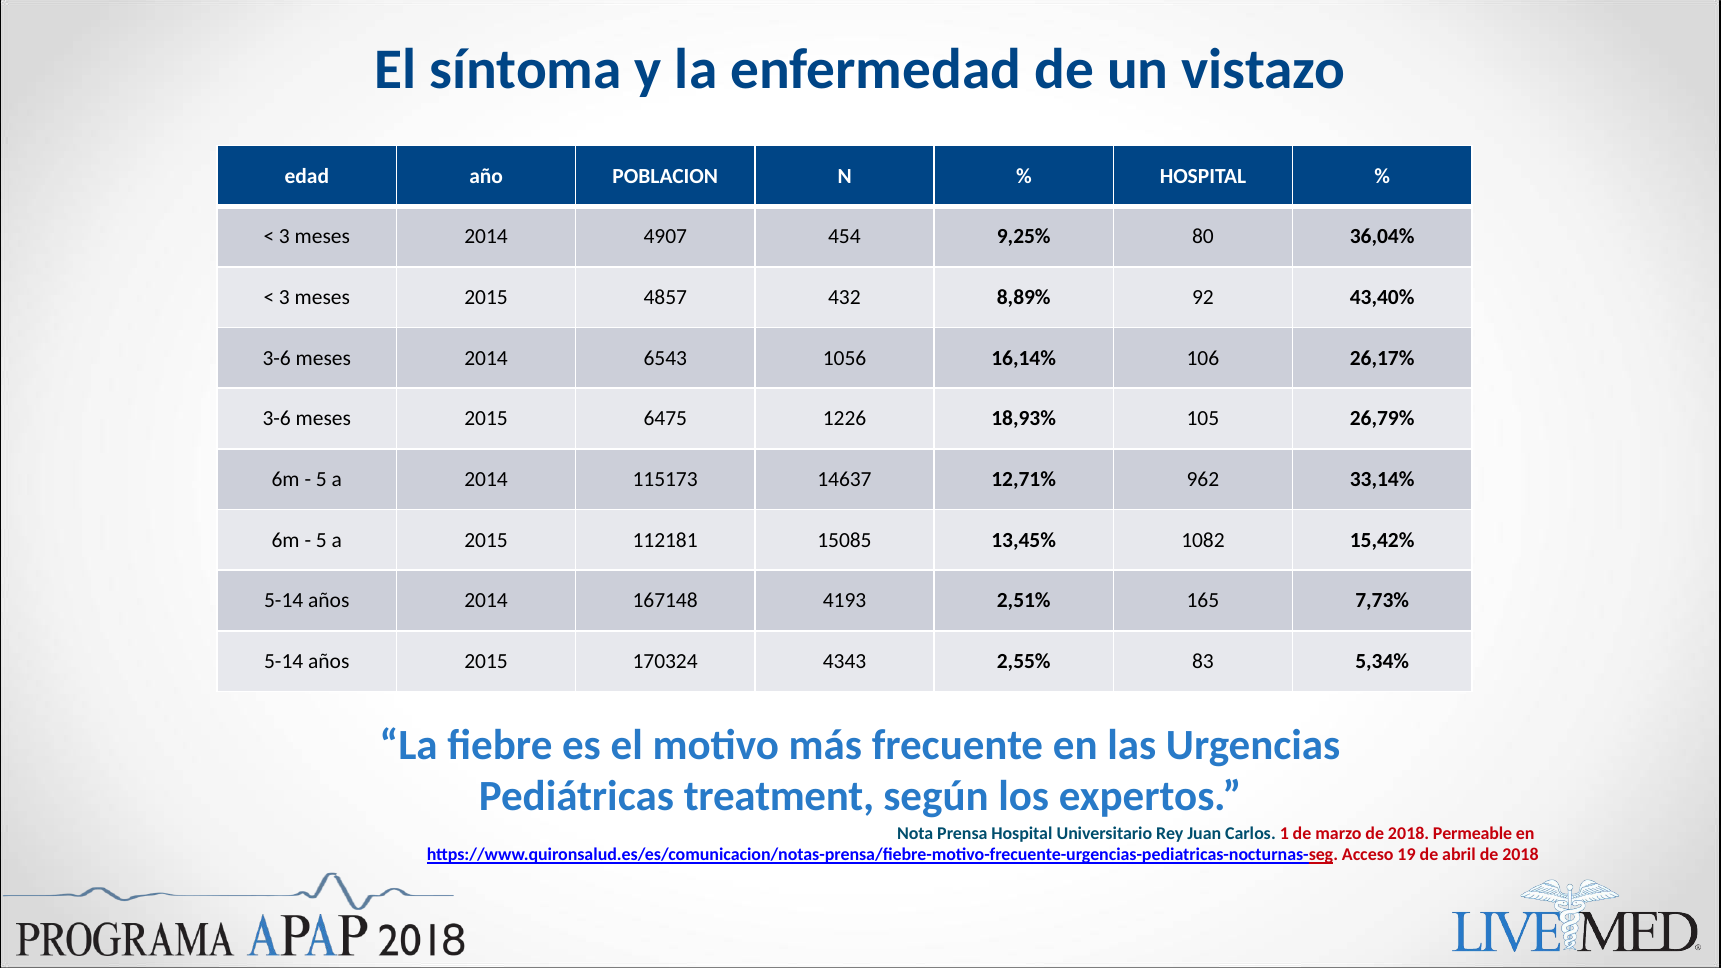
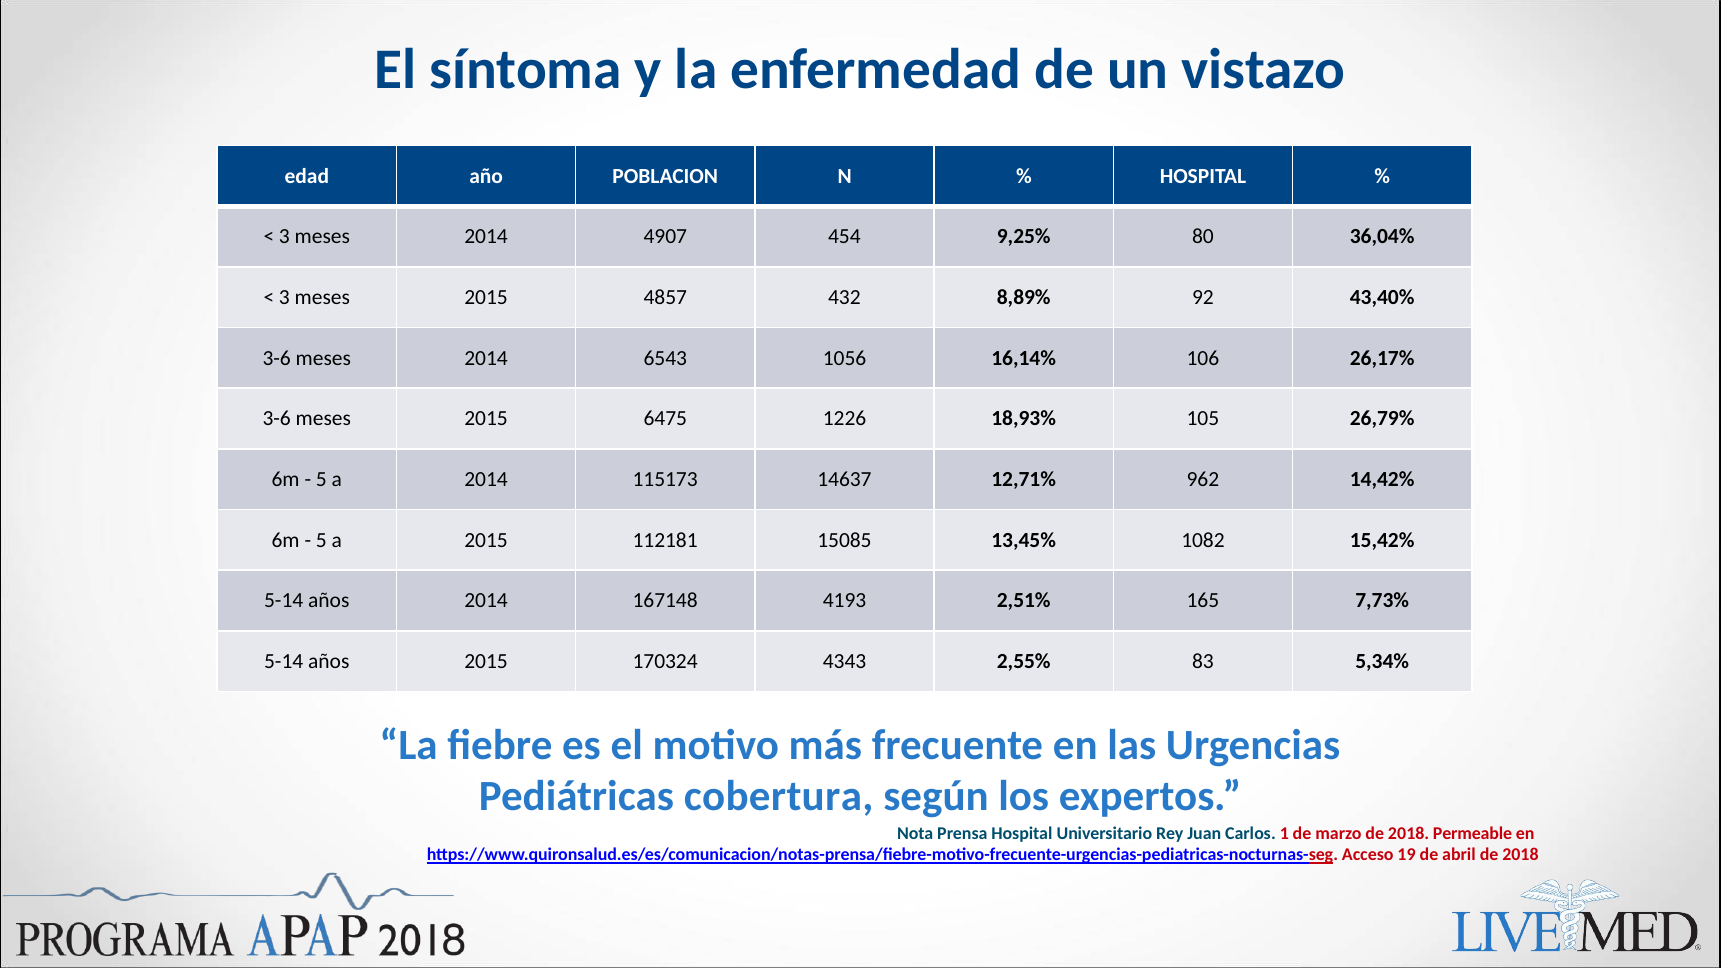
33,14%: 33,14% -> 14,42%
treatment: treatment -> cobertura
